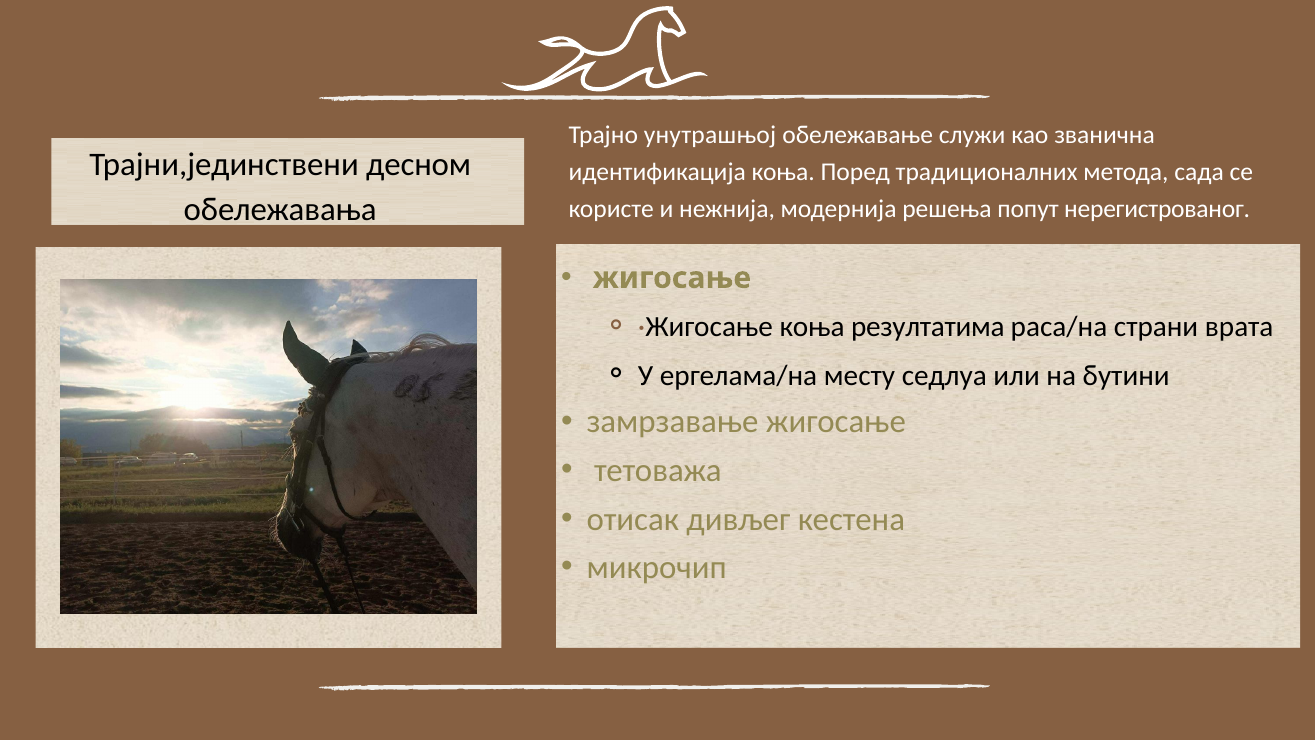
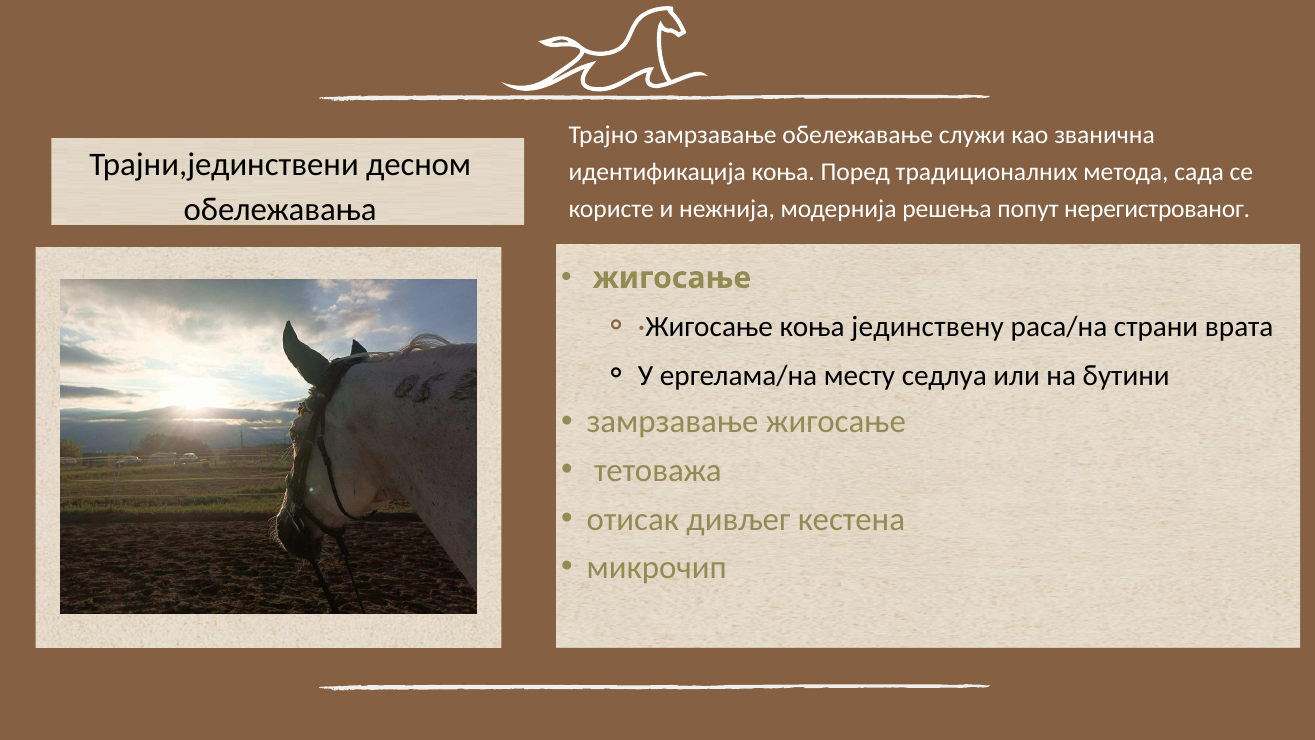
Трајно унутрашњој: унутрашњој -> замрзавање
резултатима: резултатима -> јединствену
